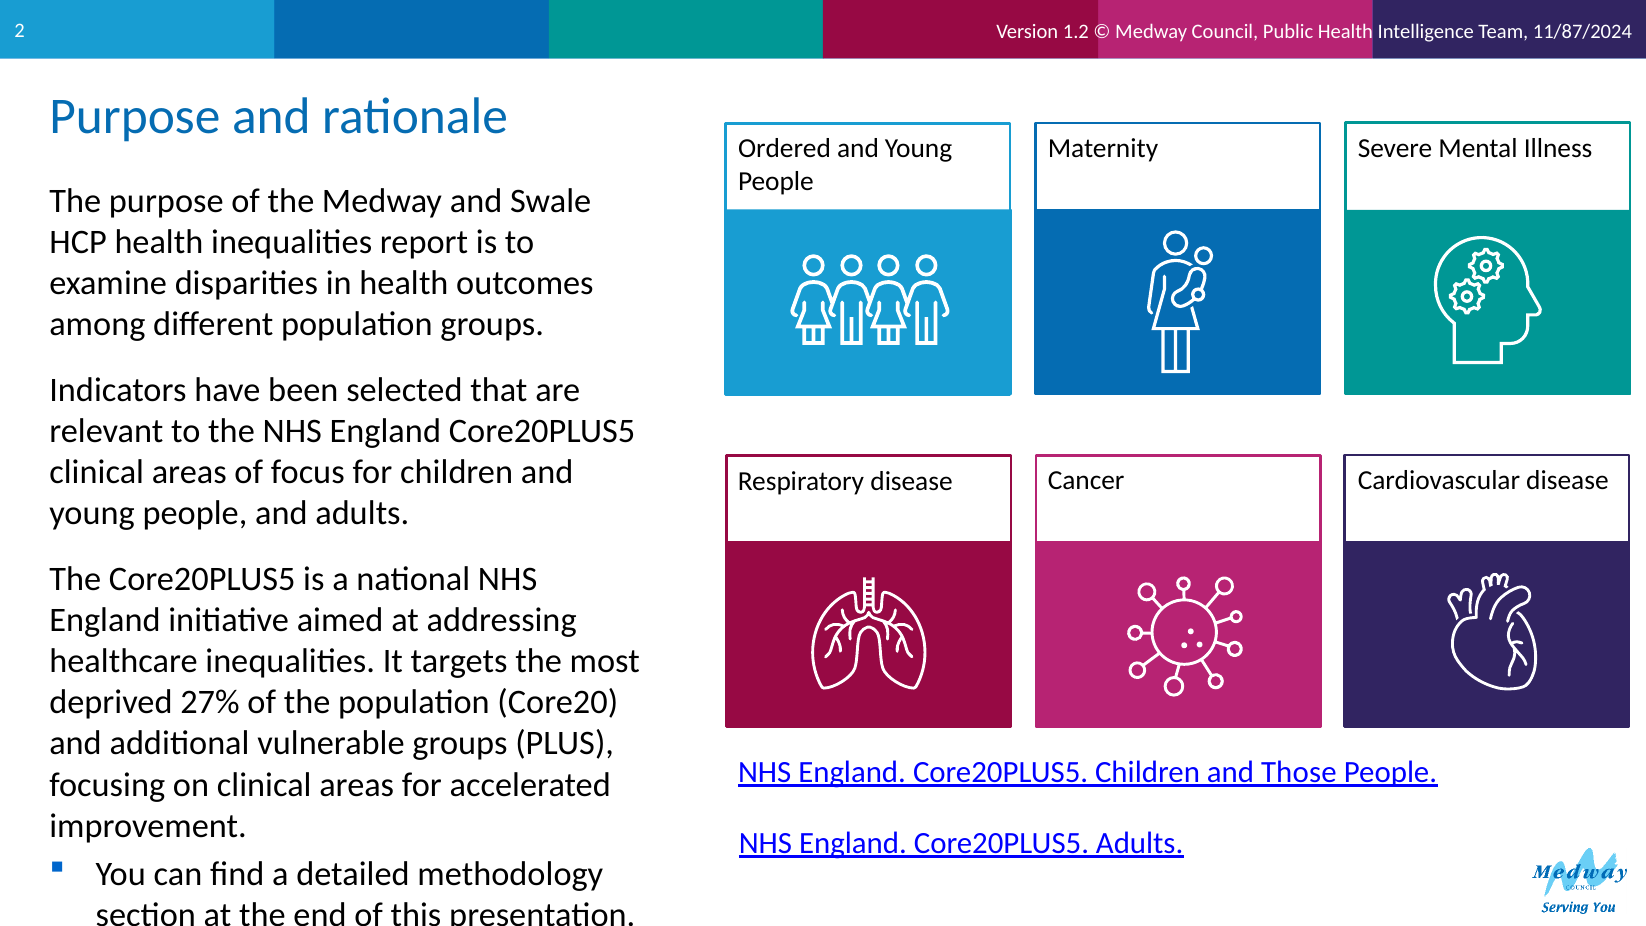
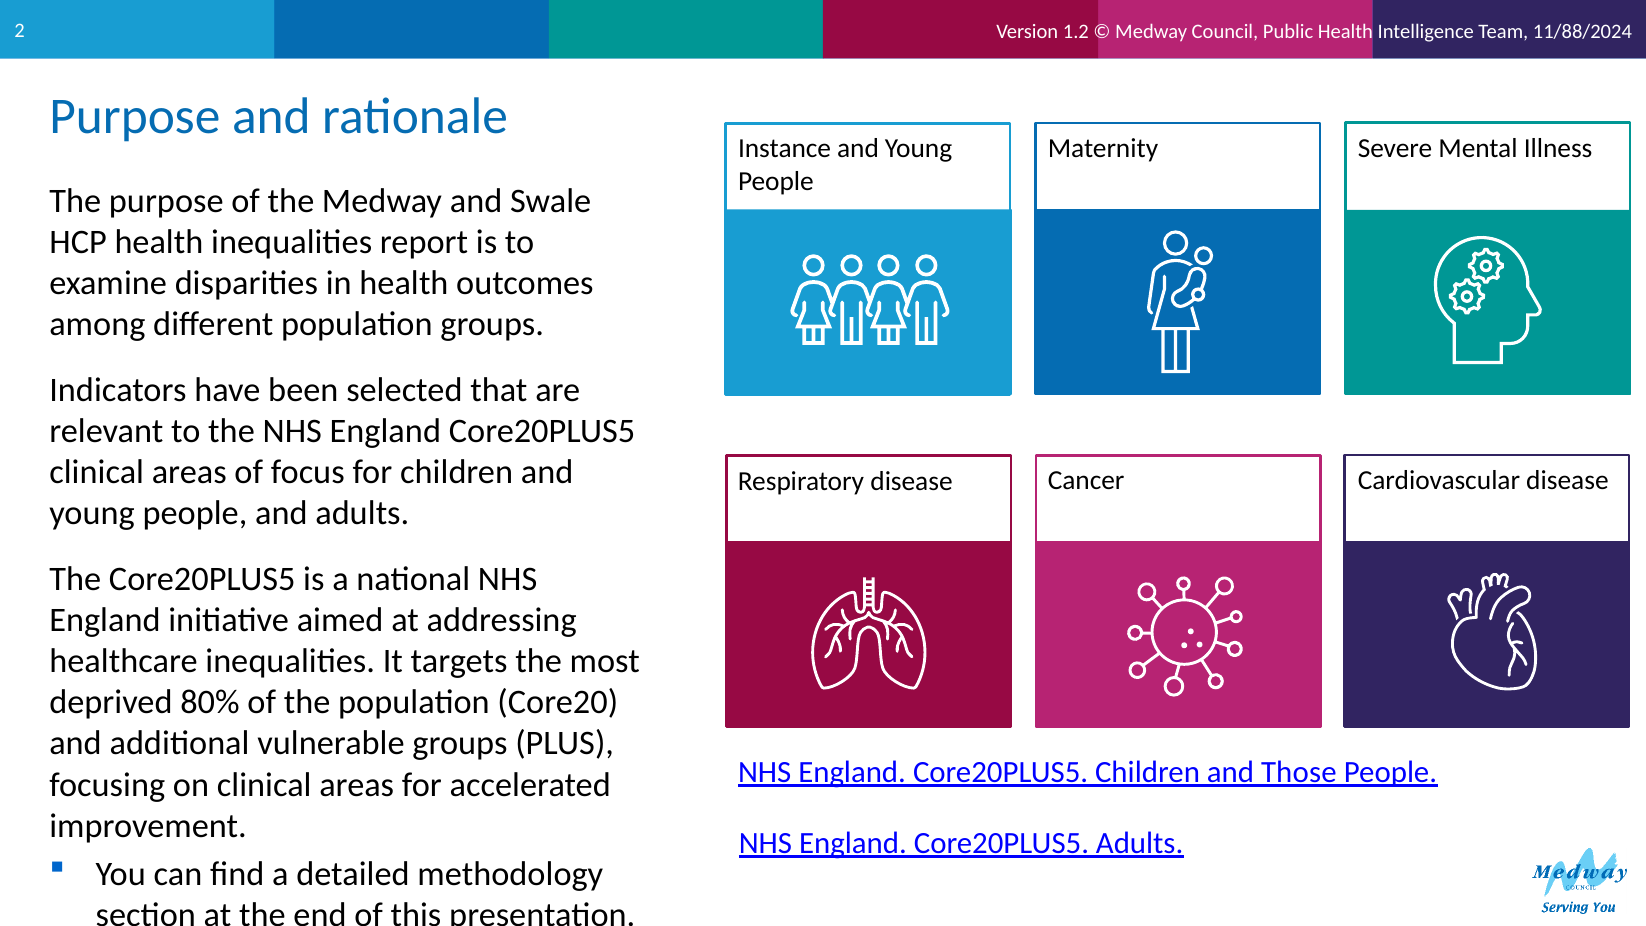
11/87/2024: 11/87/2024 -> 11/88/2024
Ordered: Ordered -> Instance
27%: 27% -> 80%
